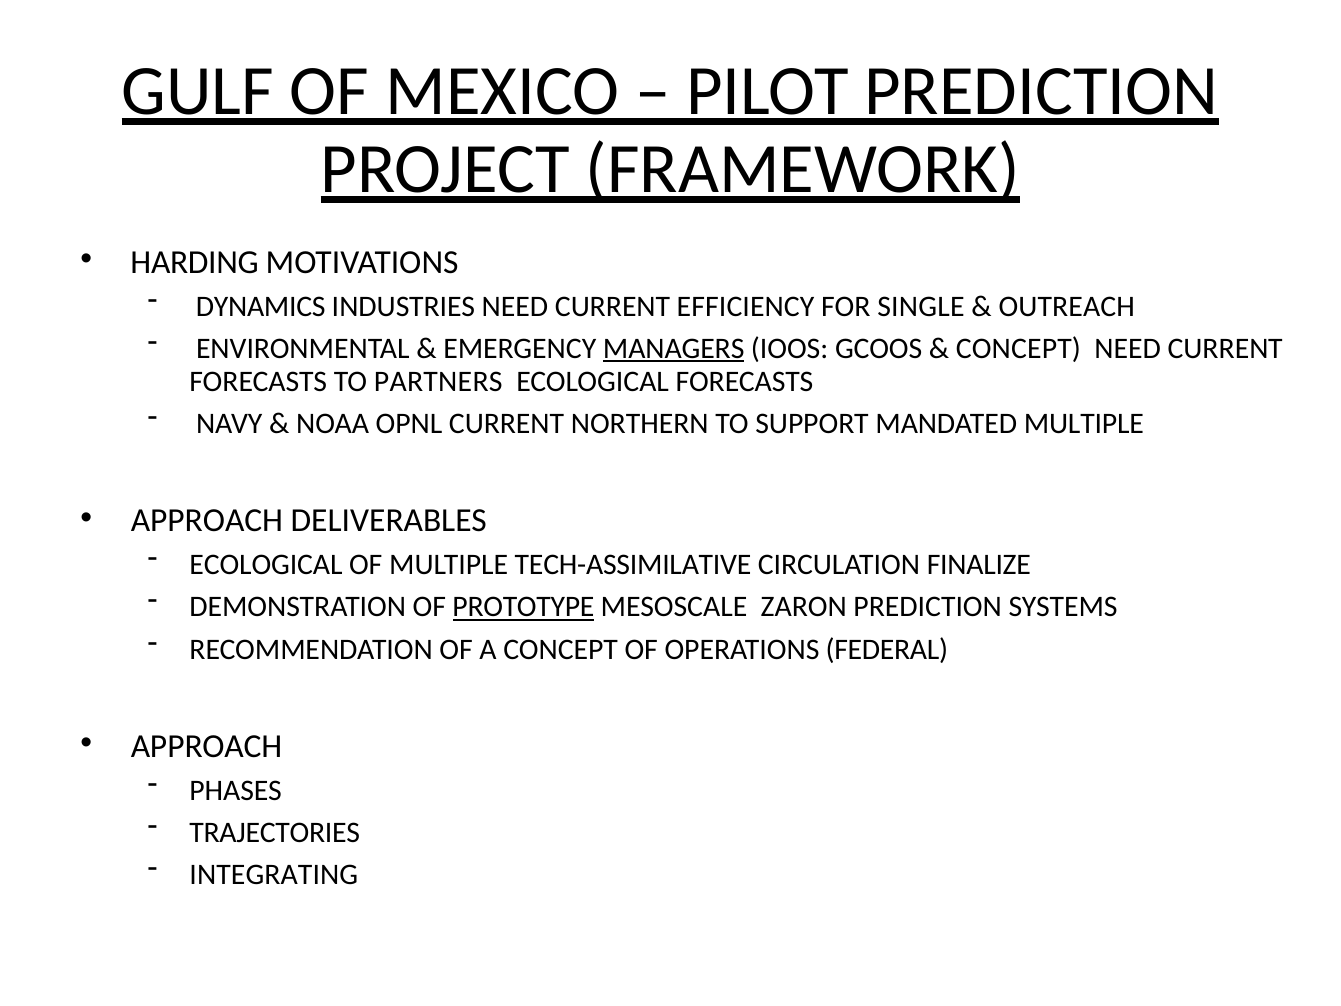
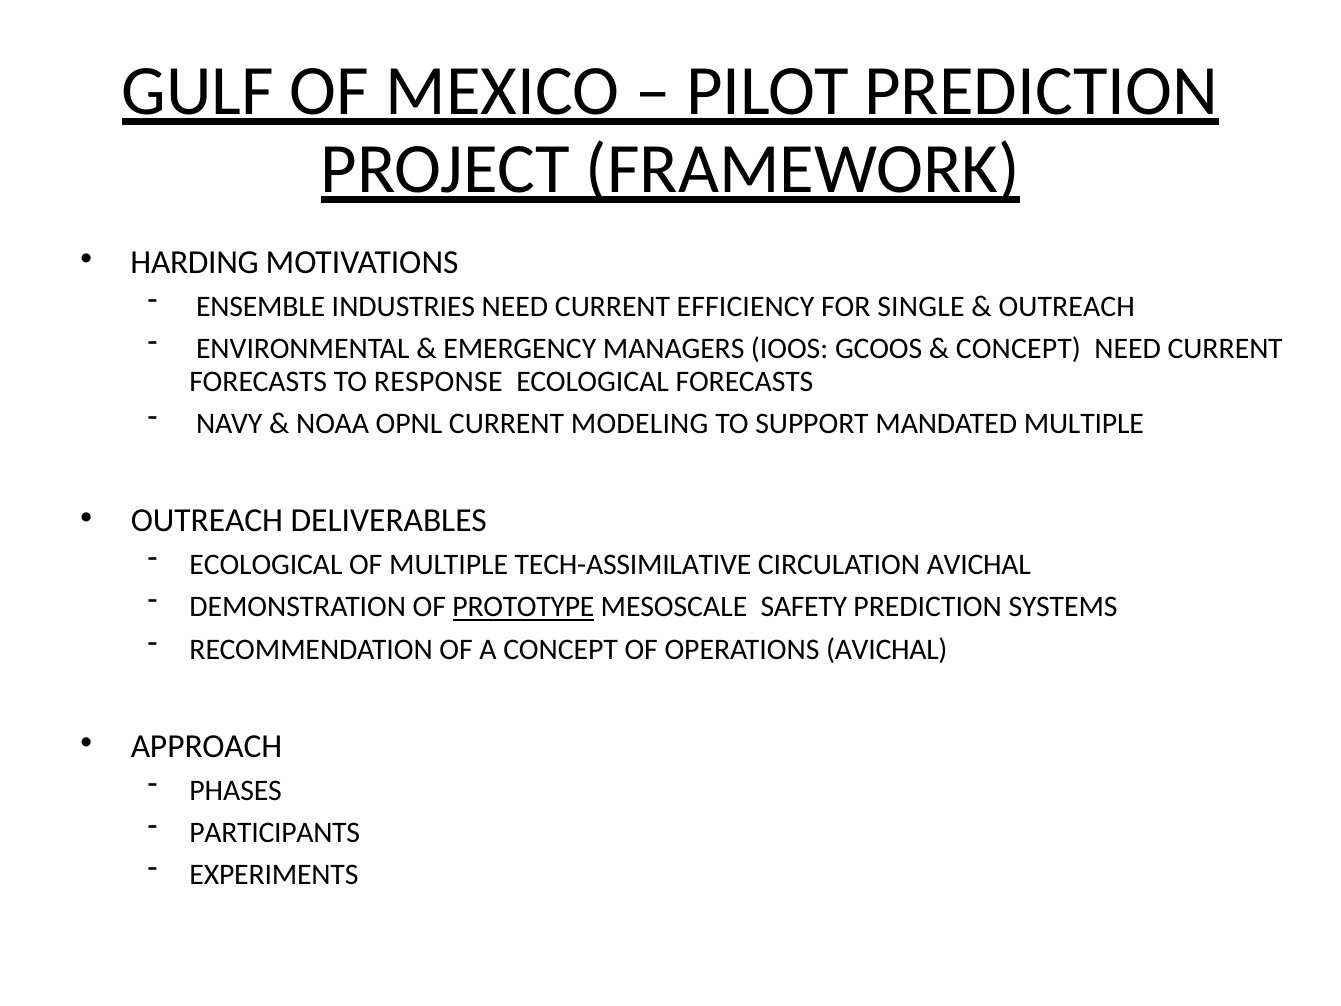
DYNAMICS: DYNAMICS -> ENSEMBLE
MANAGERS underline: present -> none
PARTNERS: PARTNERS -> RESPONSE
NORTHERN: NORTHERN -> MODELING
APPROACH at (207, 521): APPROACH -> OUTREACH
CIRCULATION FINALIZE: FINALIZE -> AVICHAL
ZARON: ZARON -> SAFETY
OPERATIONS FEDERAL: FEDERAL -> AVICHAL
TRAJECTORIES: TRAJECTORIES -> PARTICIPANTS
INTEGRATING: INTEGRATING -> EXPERIMENTS
